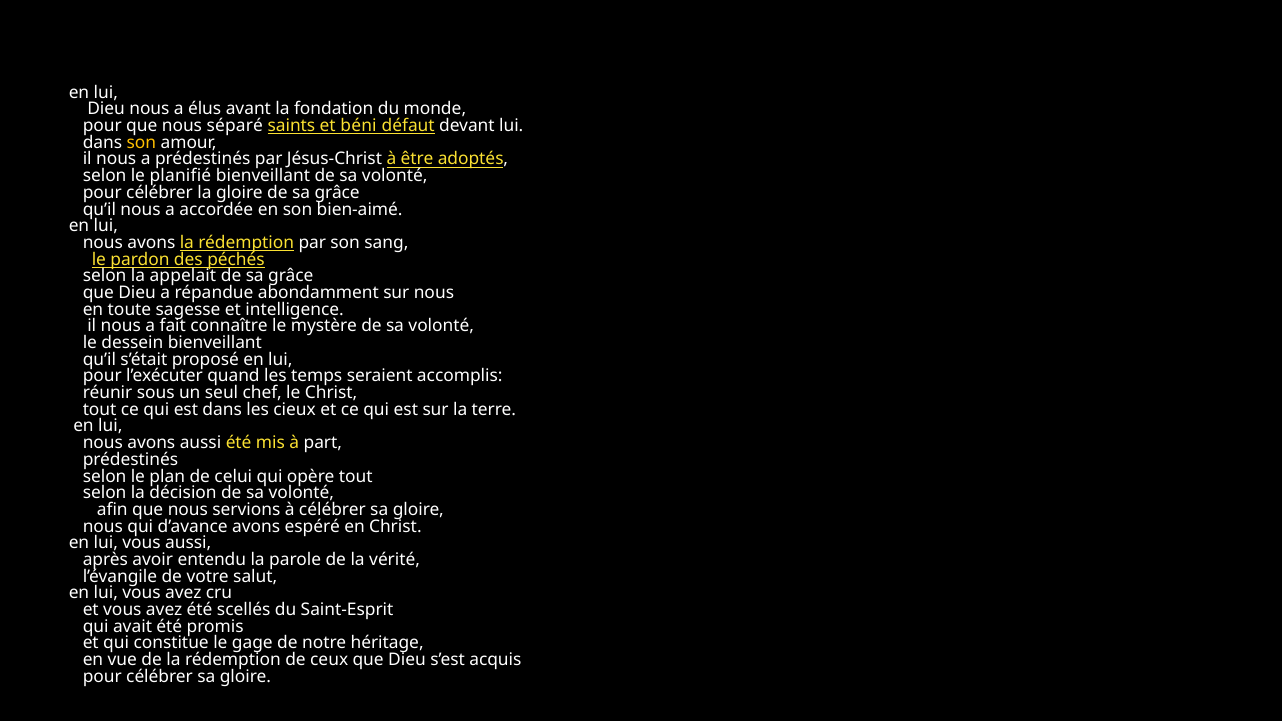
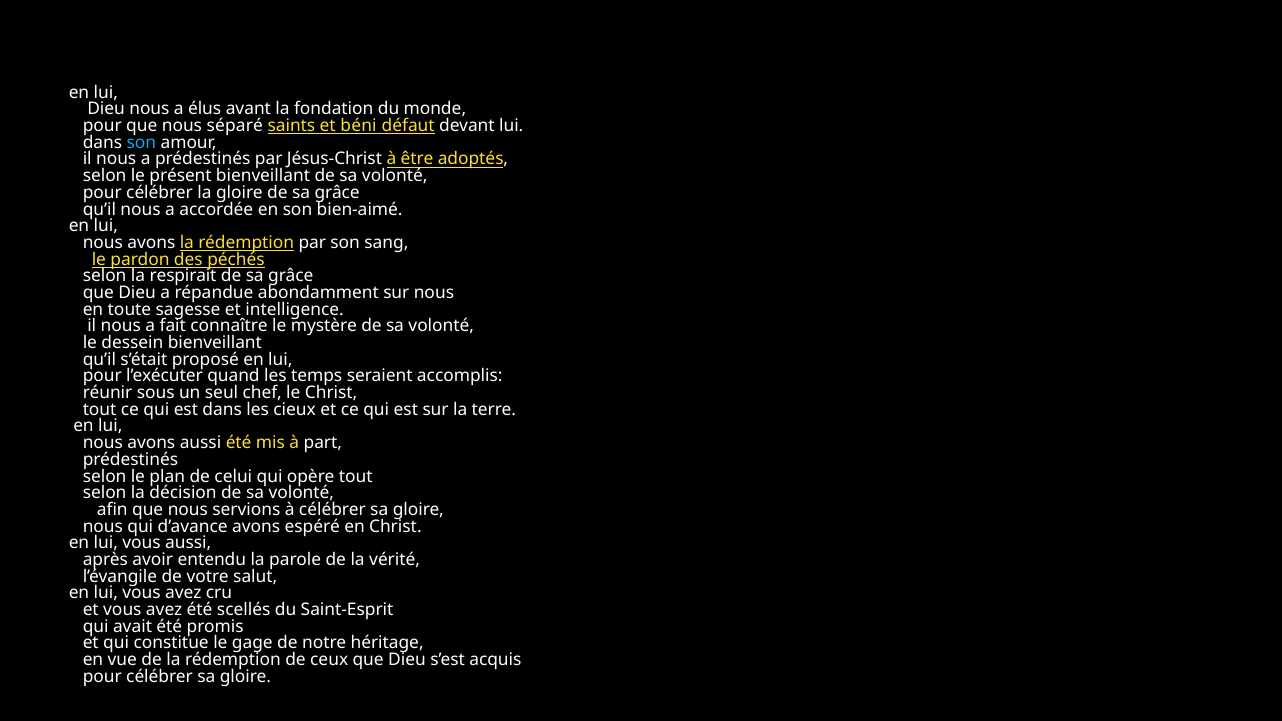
son at (141, 143) colour: yellow -> light blue
planifié: planifié -> présent
appelait: appelait -> respirait
